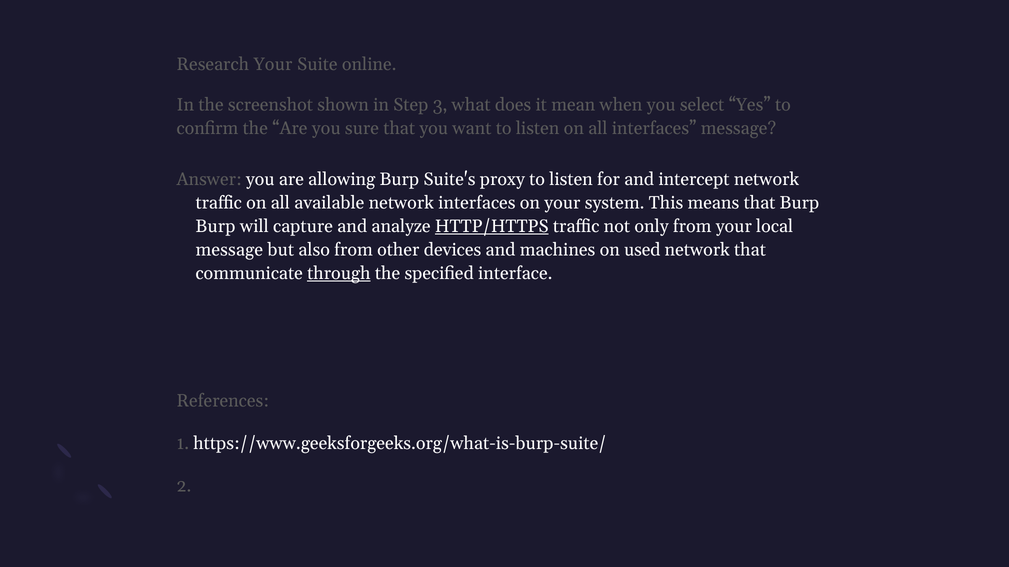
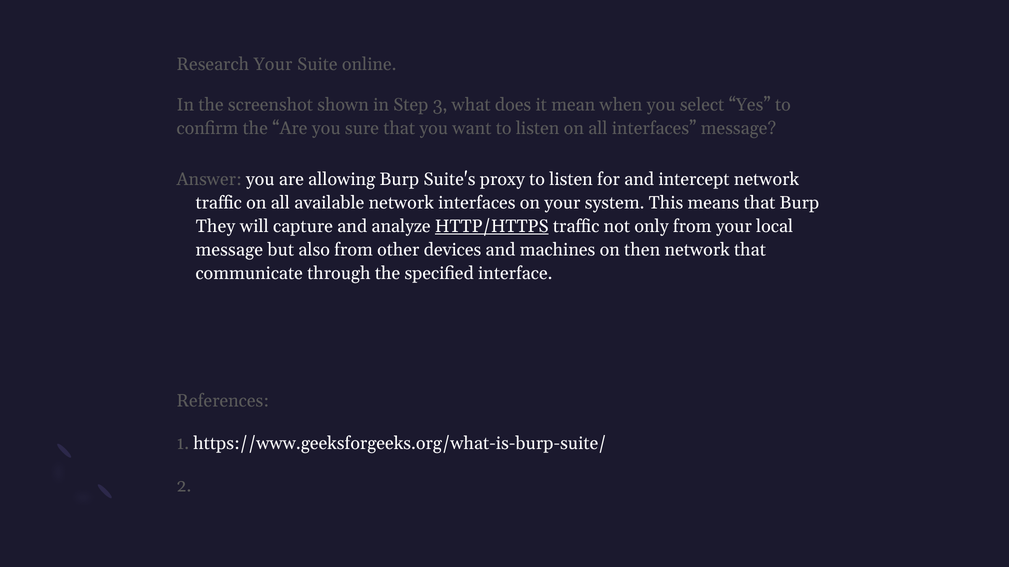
Burp at (216, 226): Burp -> They
used: used -> then
through underline: present -> none
